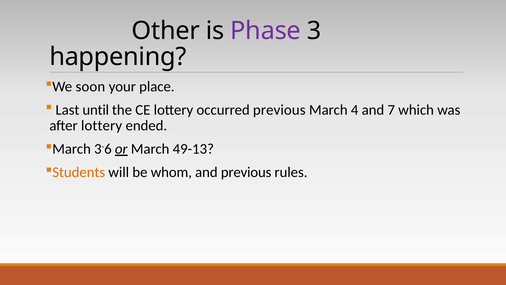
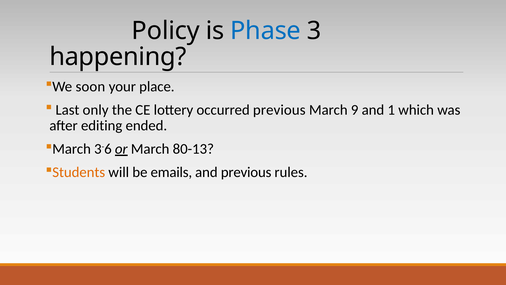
Other: Other -> Policy
Phase colour: purple -> blue
until: until -> only
4: 4 -> 9
7: 7 -> 1
after lottery: lottery -> editing
49-13: 49-13 -> 80-13
whom: whom -> emails
